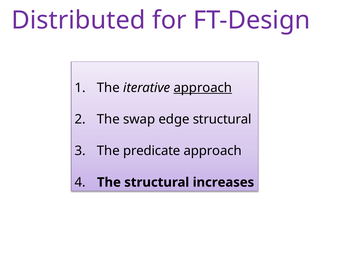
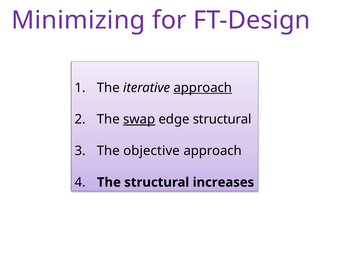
Distributed: Distributed -> Minimizing
swap underline: none -> present
predicate: predicate -> objective
